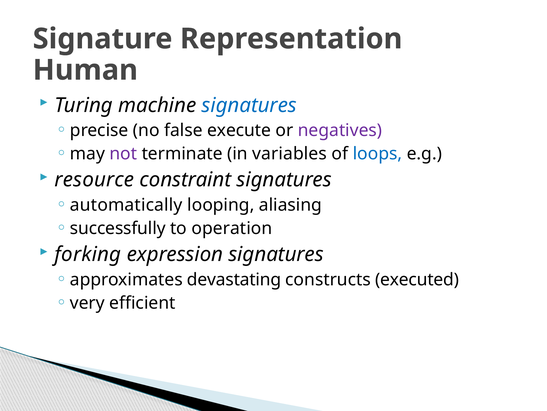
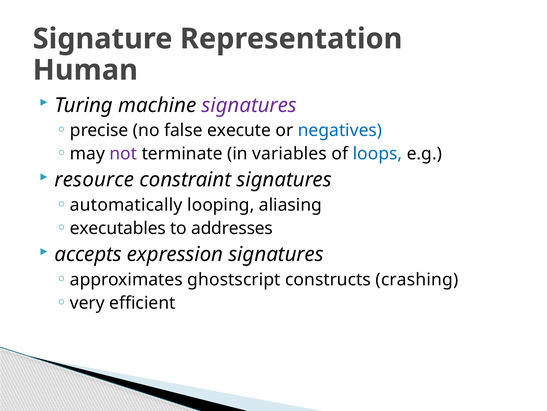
signatures at (249, 105) colour: blue -> purple
negatives colour: purple -> blue
successfully: successfully -> executables
operation: operation -> addresses
forking: forking -> accepts
devastating: devastating -> ghostscript
executed: executed -> crashing
